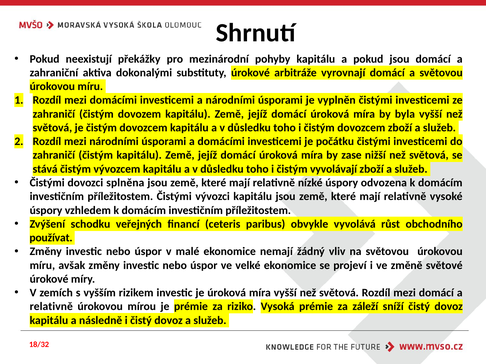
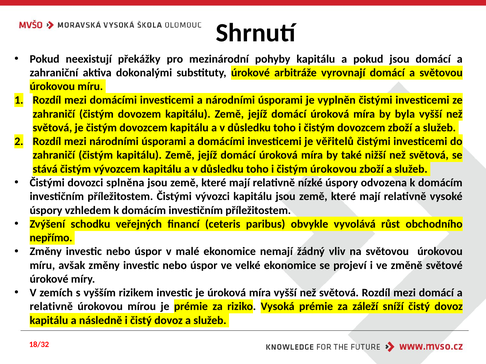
počátku: počátku -> věřitelů
zase: zase -> také
čistým vyvolávají: vyvolávají -> úrokovou
používat: používat -> nepřímo
